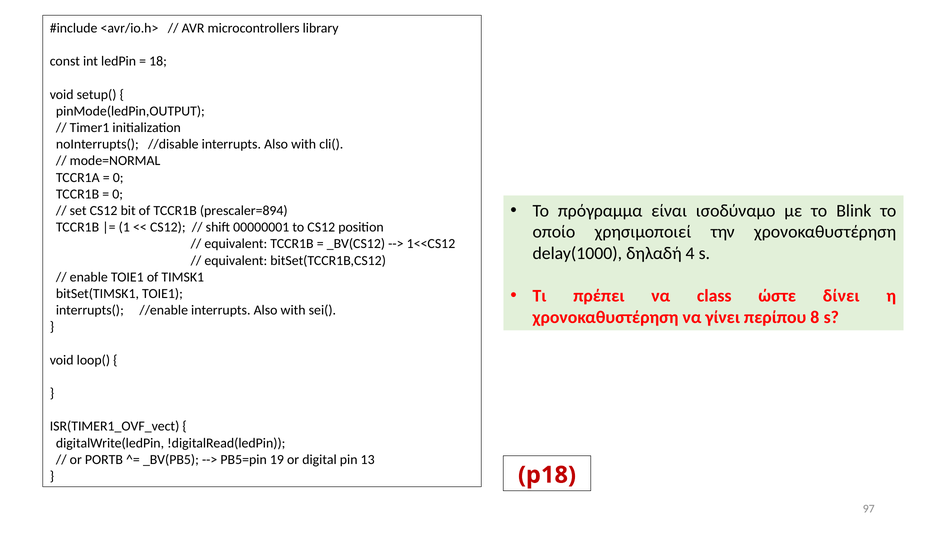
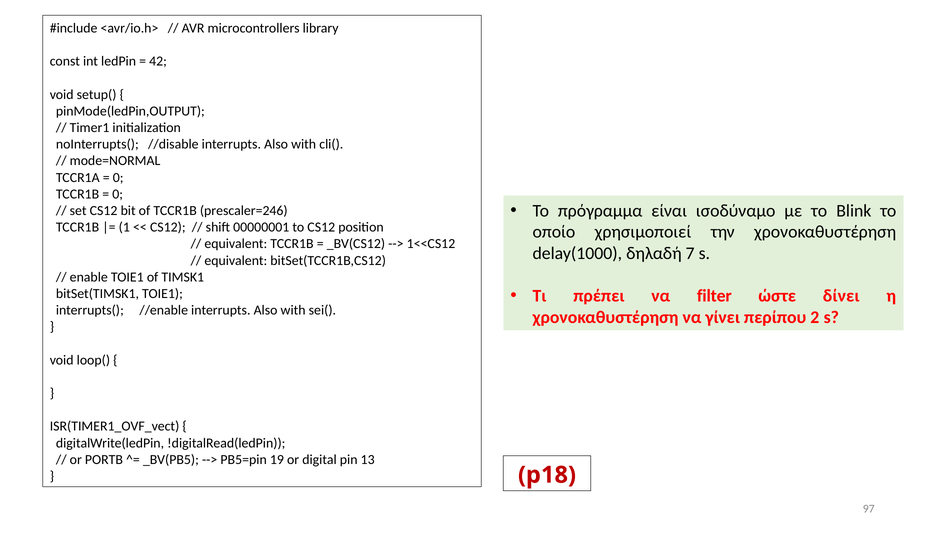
18: 18 -> 42
prescaler=894: prescaler=894 -> prescaler=246
4: 4 -> 7
class: class -> filter
8: 8 -> 2
